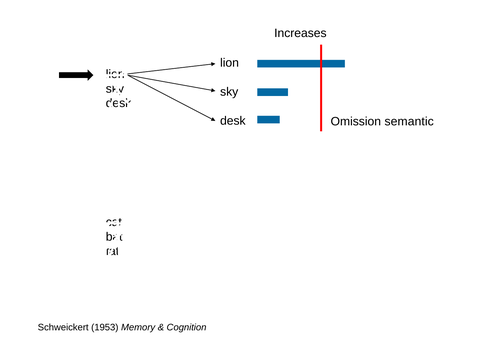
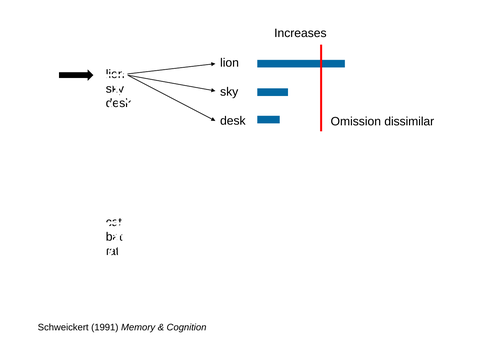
semantic: semantic -> dissimilar
1953: 1953 -> 1991
